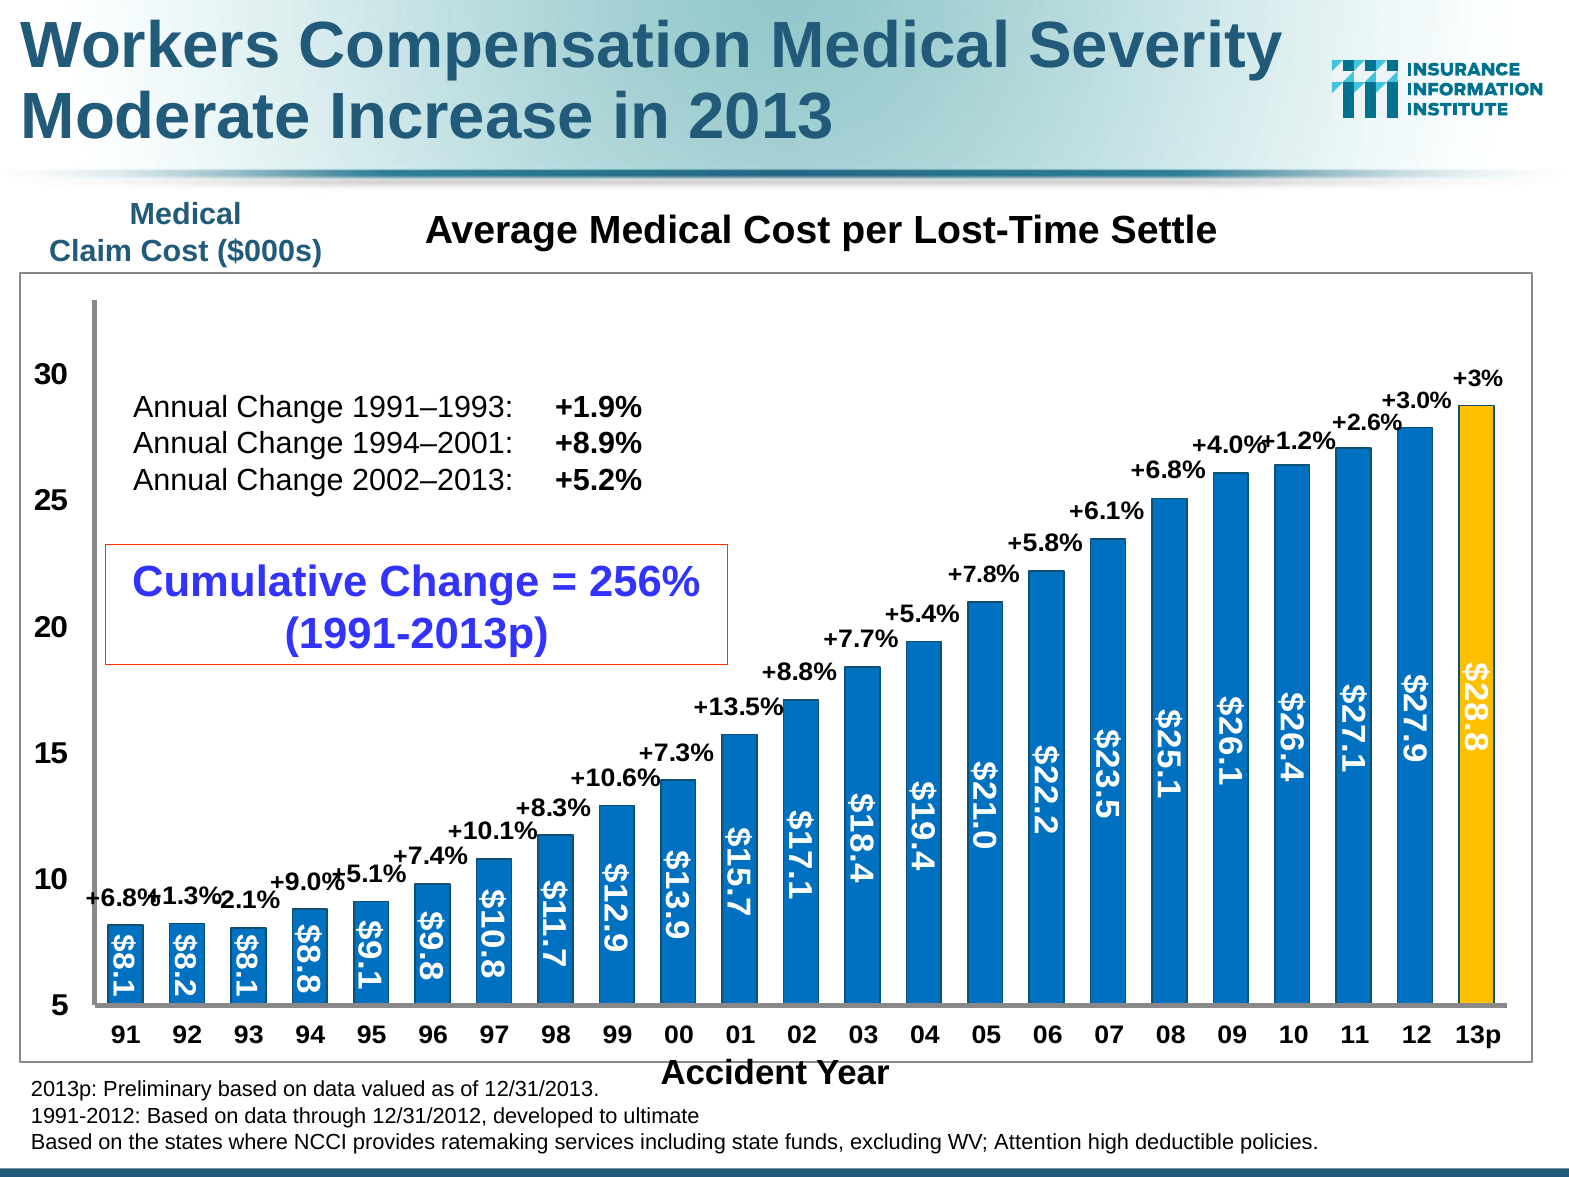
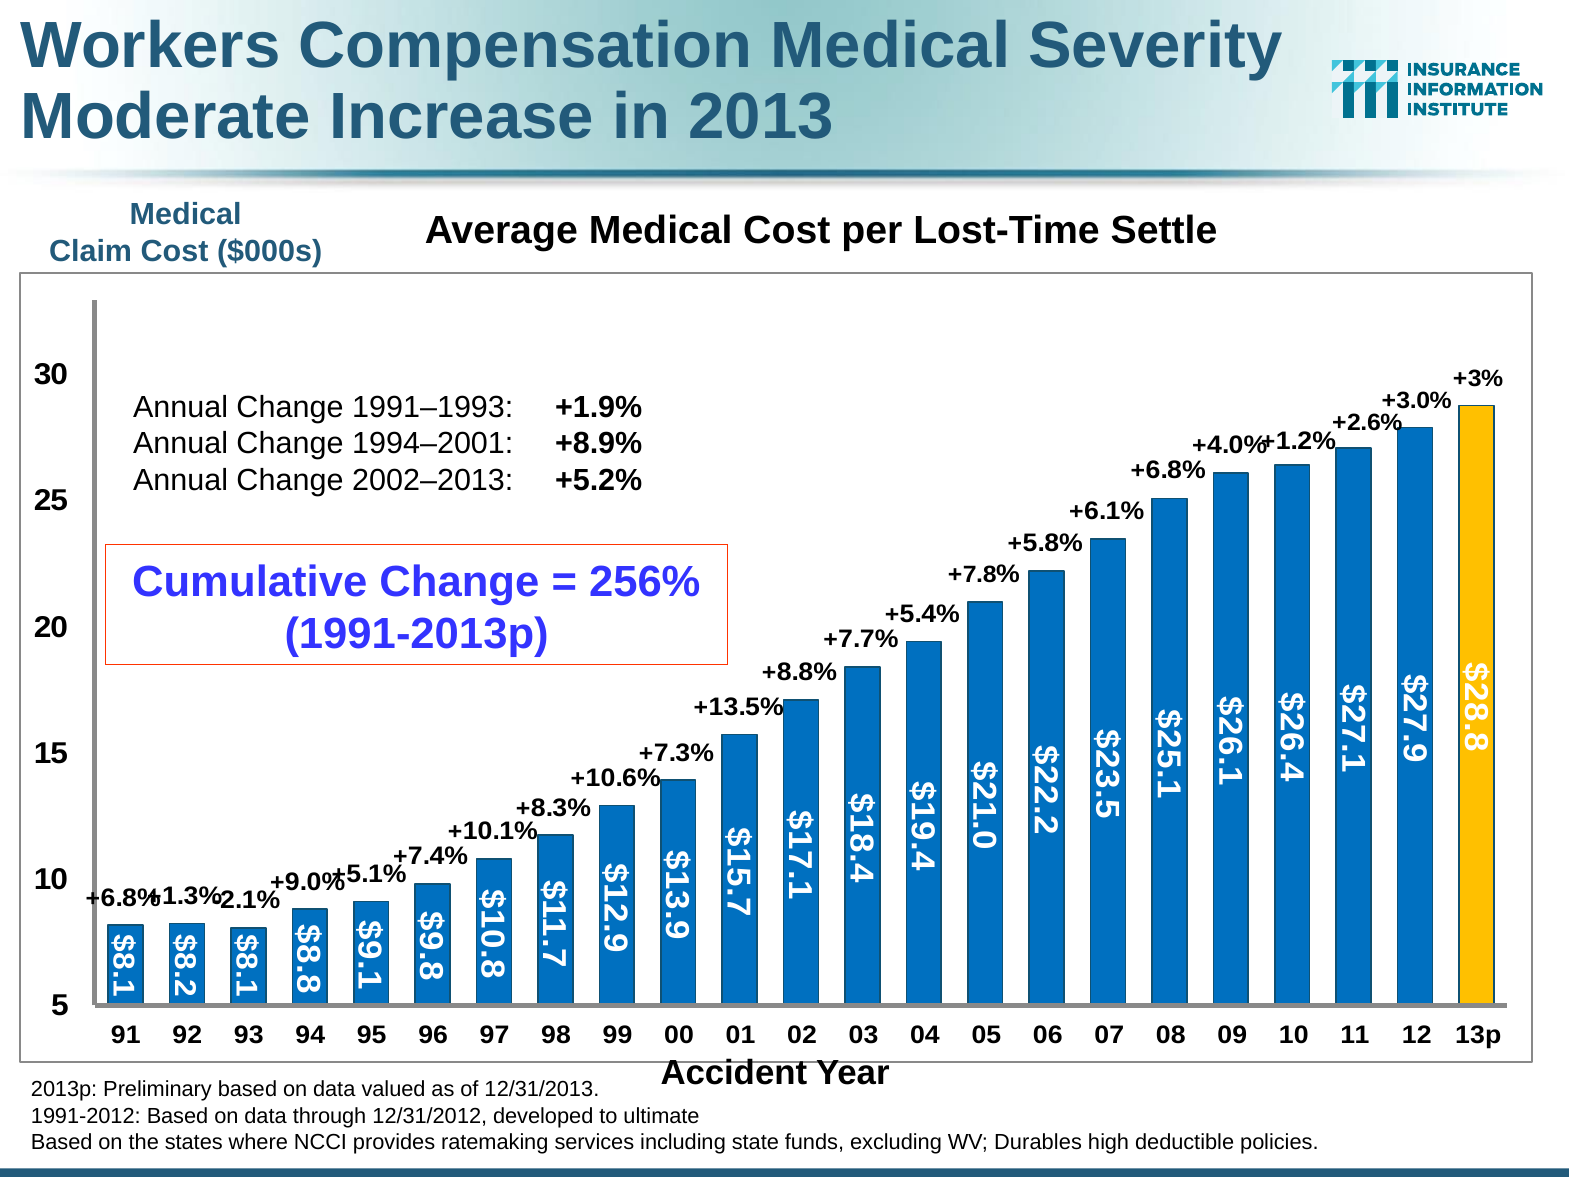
Attention: Attention -> Durables
